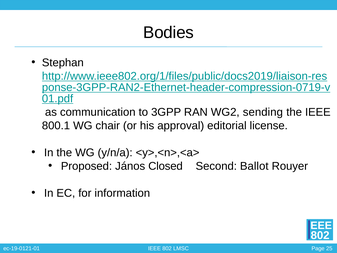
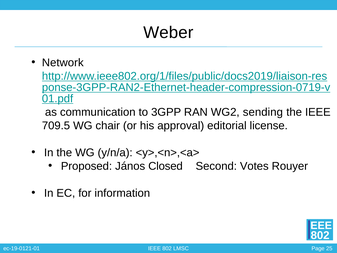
Bodies: Bodies -> Weber
Stephan: Stephan -> Network
800.1: 800.1 -> 709.5
Ballot: Ballot -> Votes
